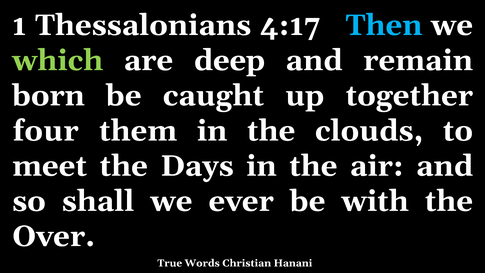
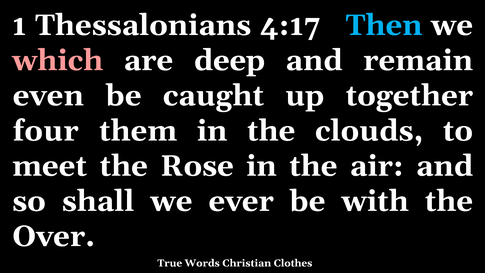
which colour: light green -> pink
born: born -> even
Days: Days -> Rose
Hanani: Hanani -> Clothes
